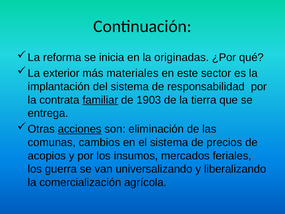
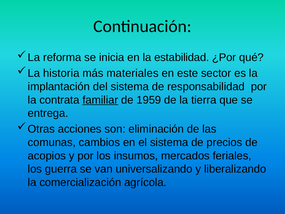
originadas: originadas -> estabilidad
exterior: exterior -> historia
1903: 1903 -> 1959
acciones underline: present -> none
